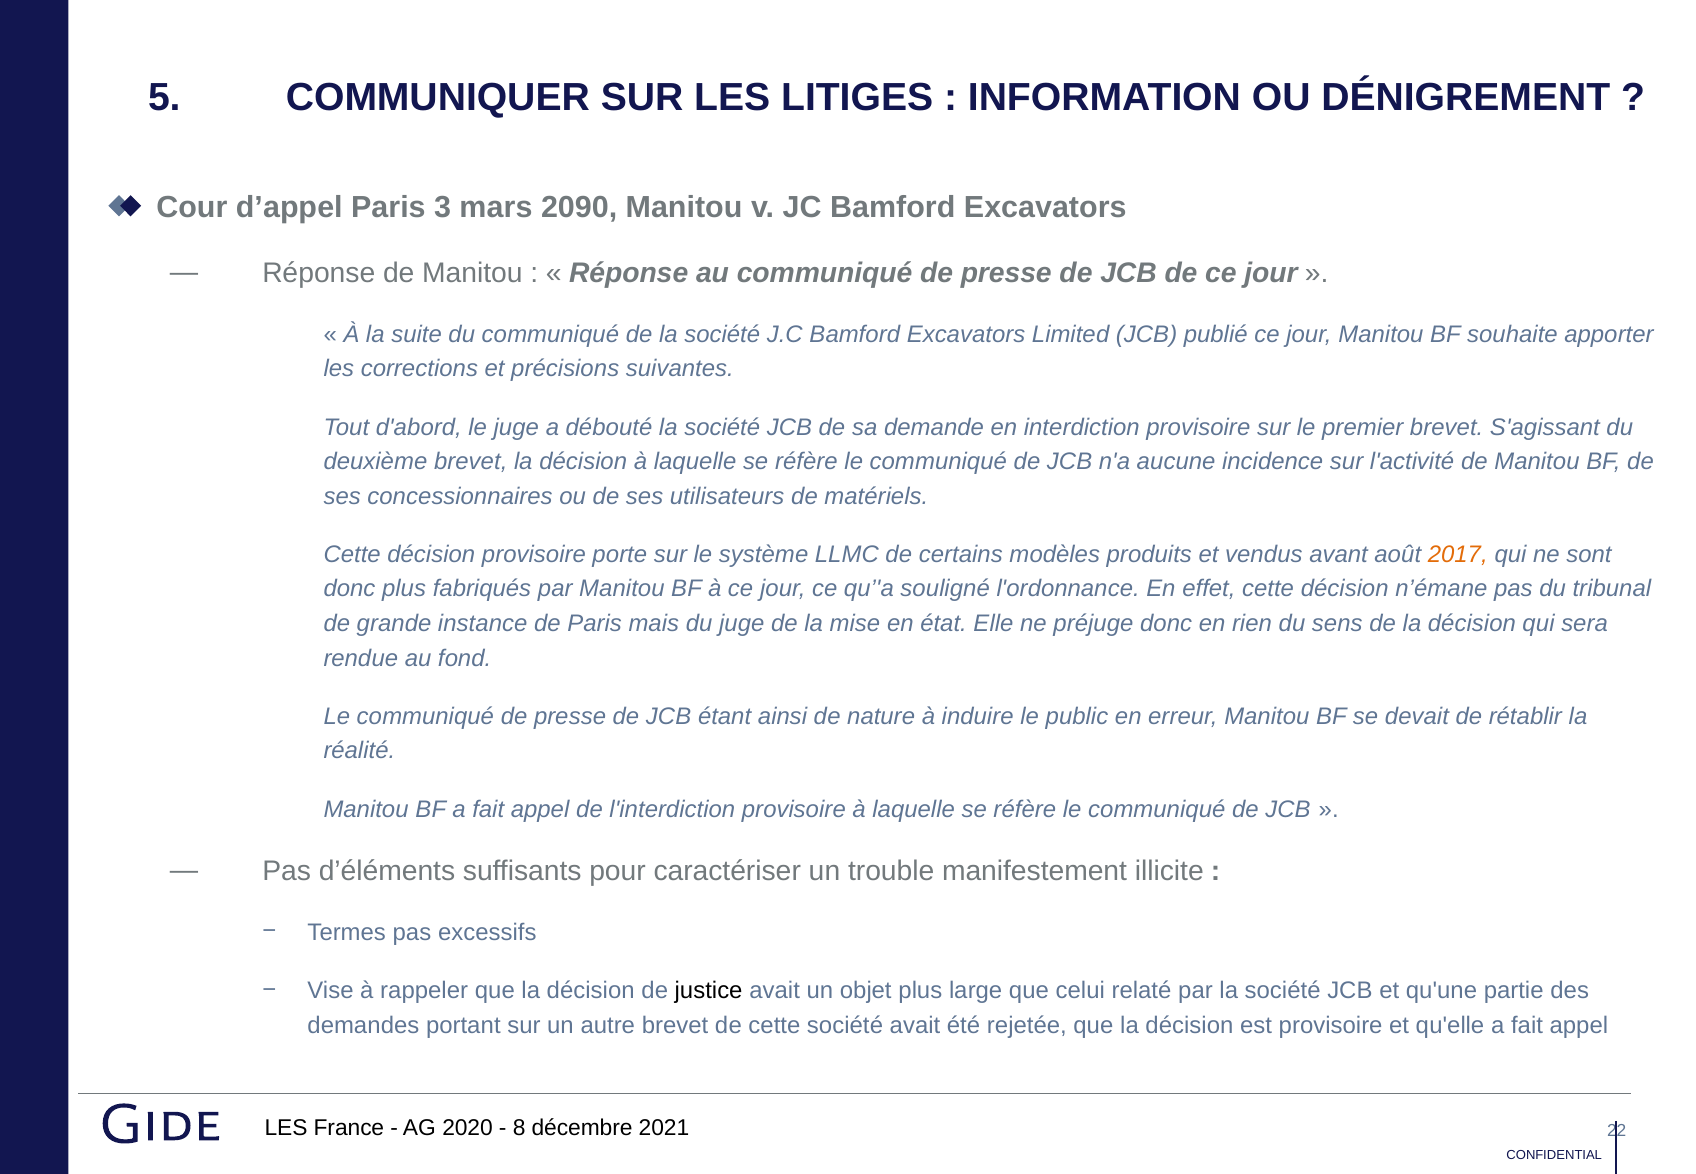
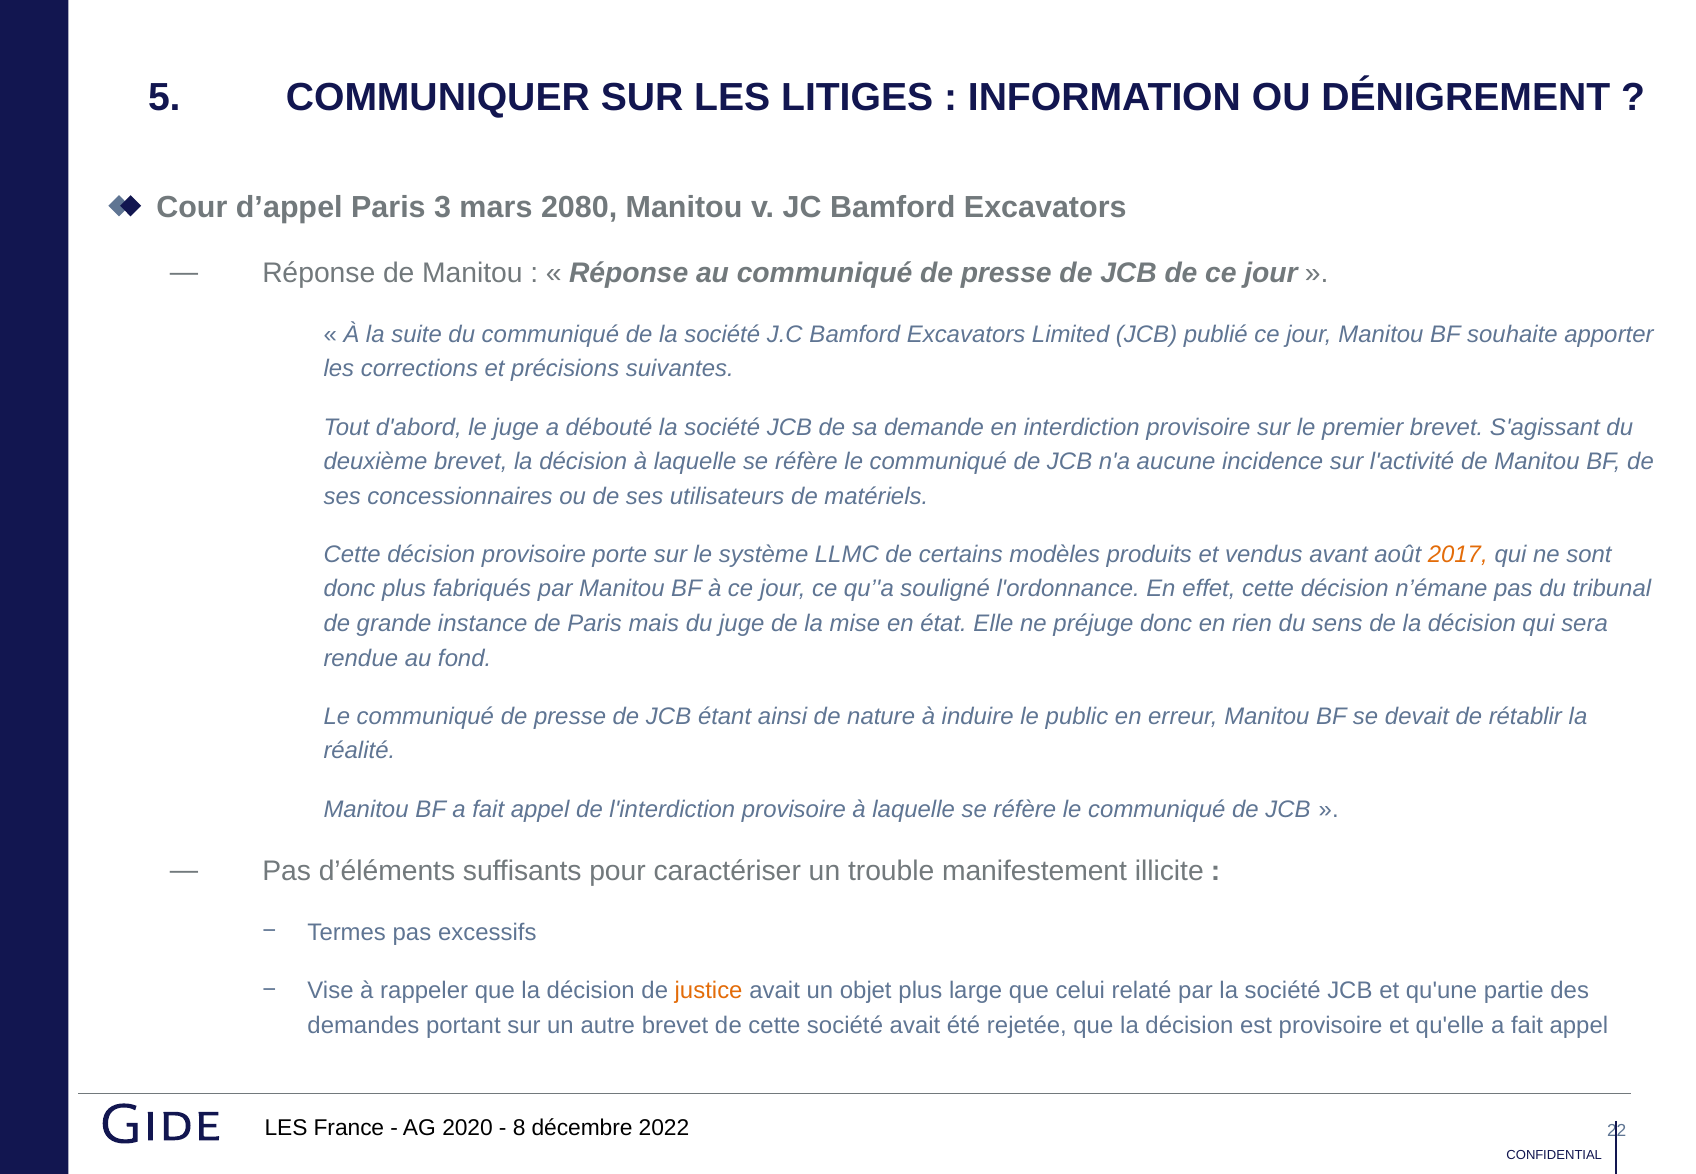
2090: 2090 -> 2080
justice colour: black -> orange
2021: 2021 -> 2022
